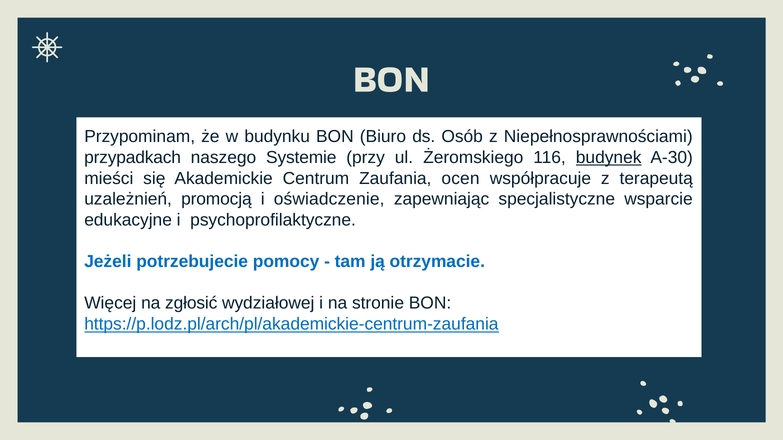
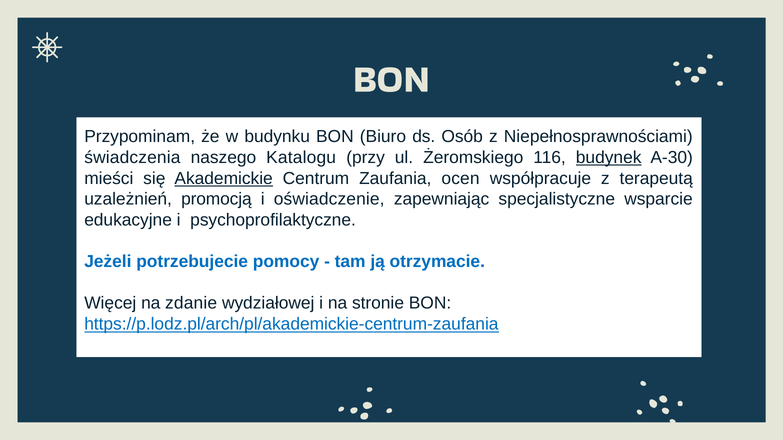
przypadkach: przypadkach -> świadczenia
Systemie: Systemie -> Katalogu
Akademickie underline: none -> present
zgłosić: zgłosić -> zdanie
